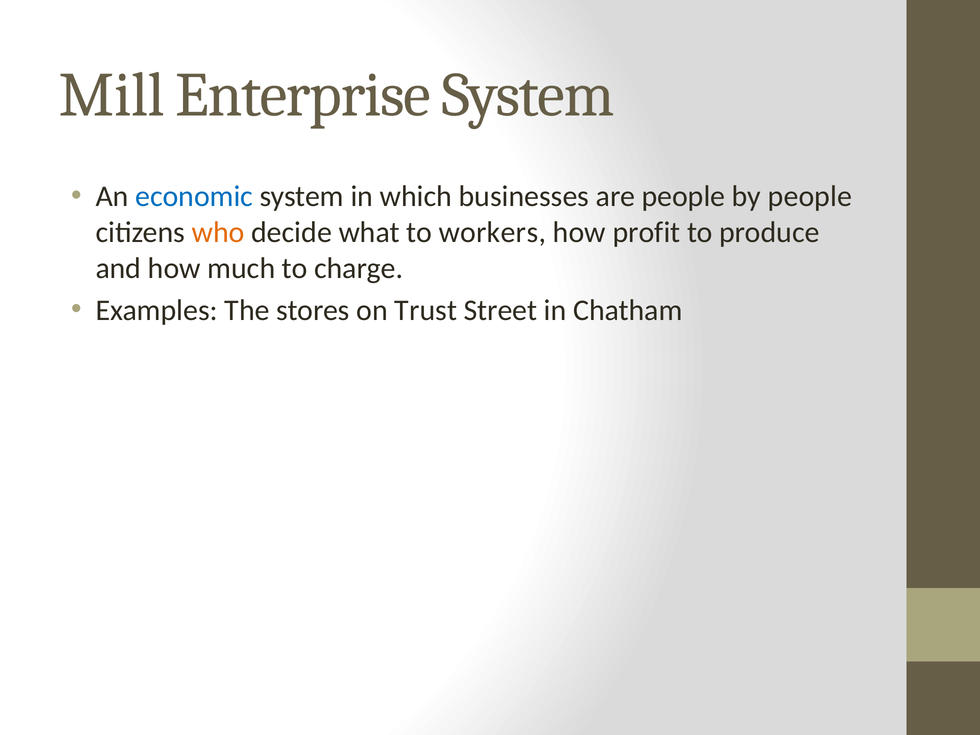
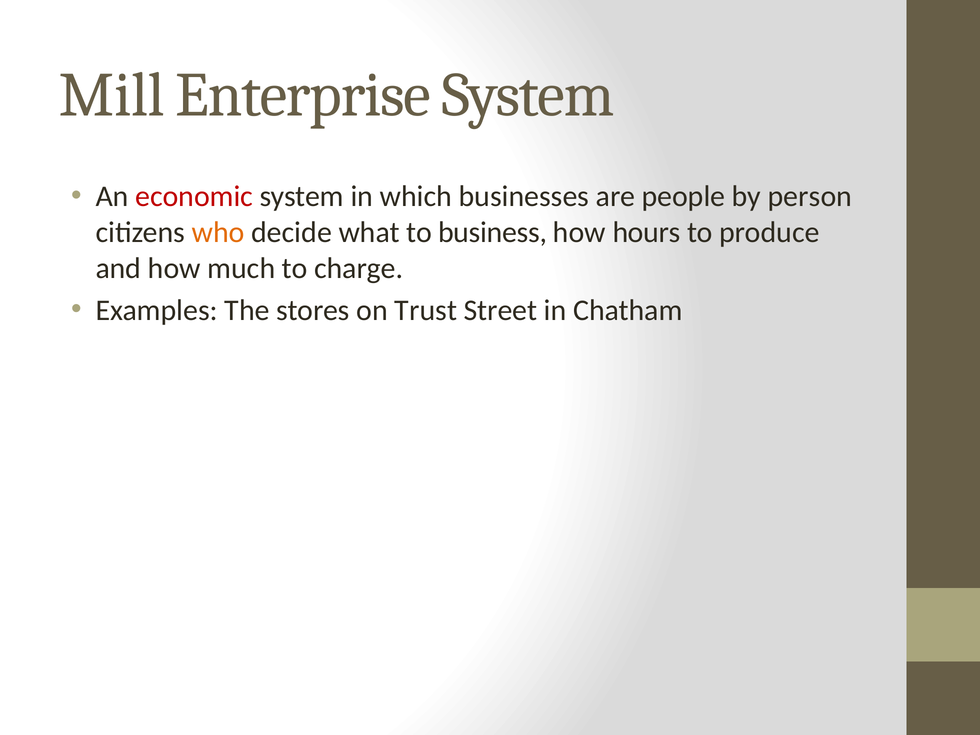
economic colour: blue -> red
by people: people -> person
workers: workers -> business
profit: profit -> hours
